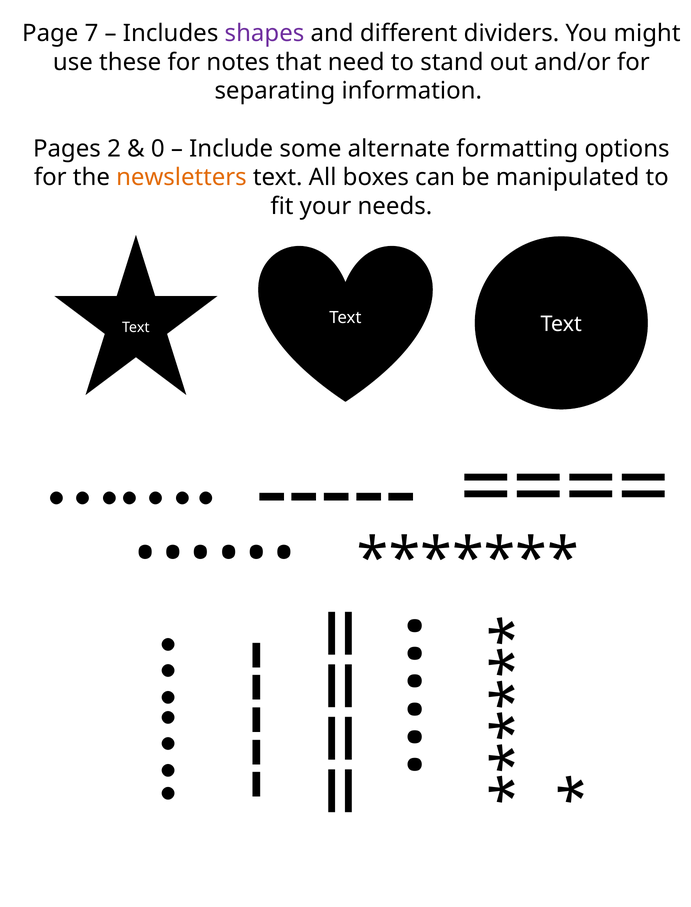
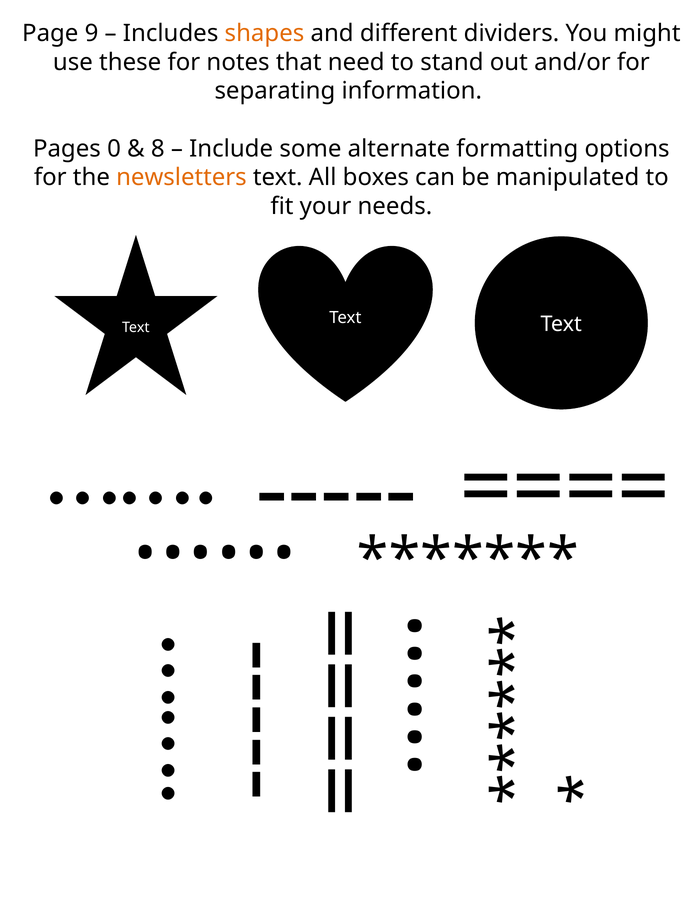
7: 7 -> 9
shapes colour: purple -> orange
2: 2 -> 0
0: 0 -> 8
